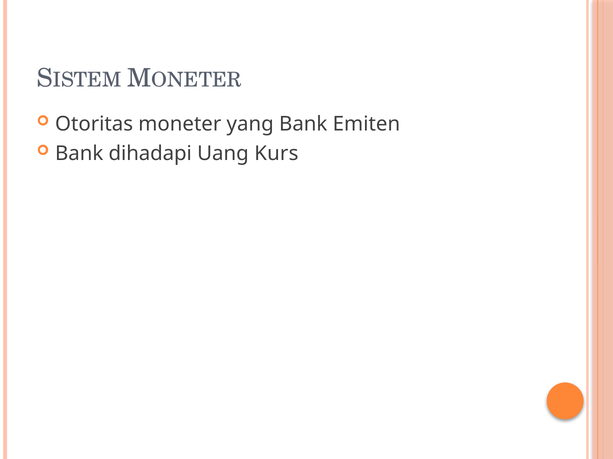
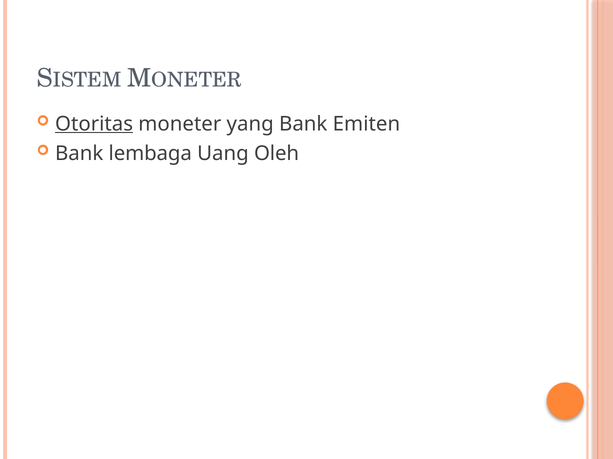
Otoritas underline: none -> present
dihadapi: dihadapi -> lembaga
Kurs: Kurs -> Oleh
